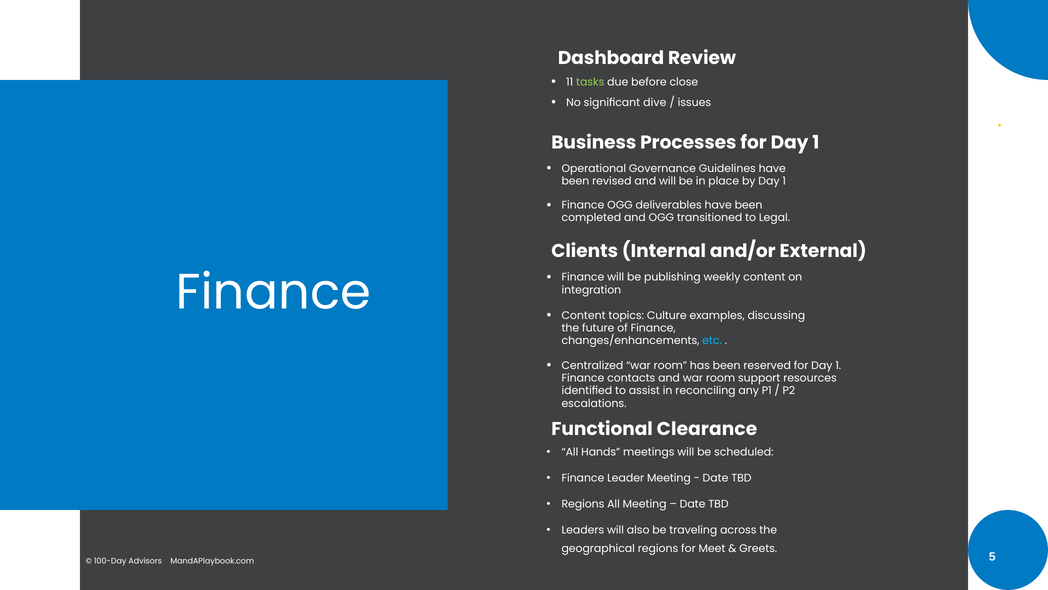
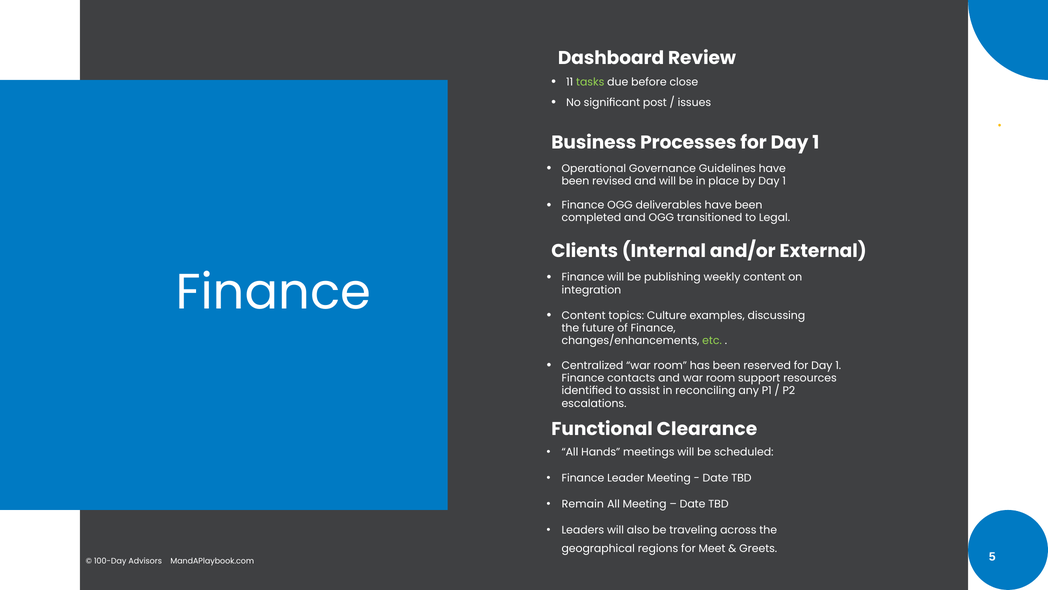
dive: dive -> post
etc colour: light blue -> light green
Regions at (583, 504): Regions -> Remain
